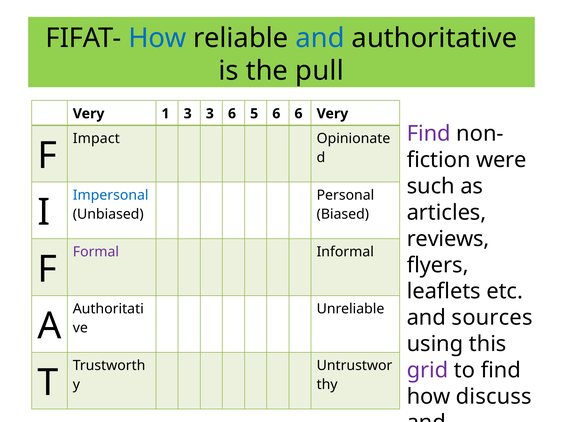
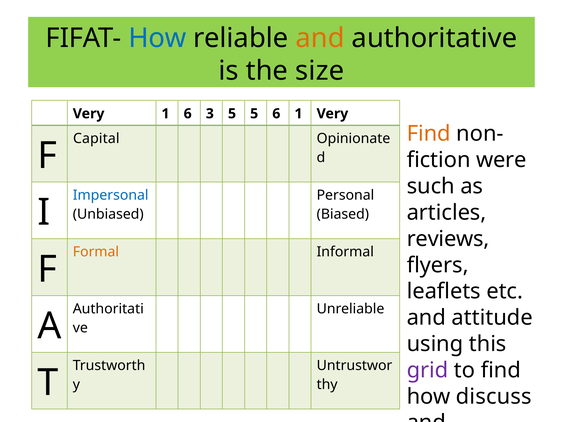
and at (320, 38) colour: blue -> orange
pull: pull -> size
1 3: 3 -> 6
3 6: 6 -> 5
6 6: 6 -> 1
Find at (429, 134) colour: purple -> orange
Impact: Impact -> Capital
Formal colour: purple -> orange
sources: sources -> attitude
